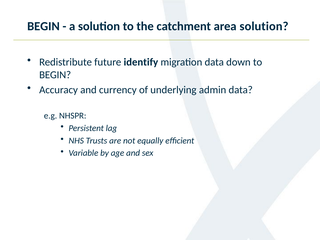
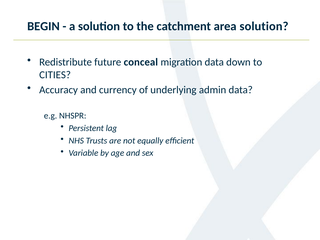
identify: identify -> conceal
BEGIN at (55, 75): BEGIN -> CITIES
